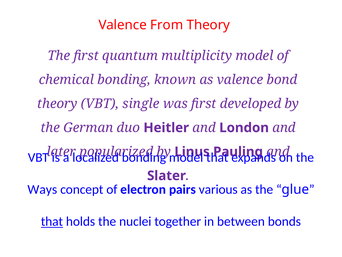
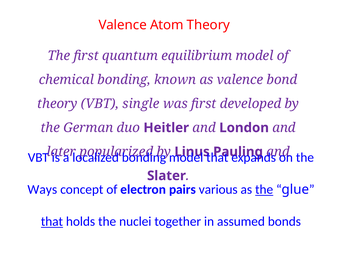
From: From -> Atom
multiplicity: multiplicity -> equilibrium
the at (264, 189) underline: none -> present
between: between -> assumed
